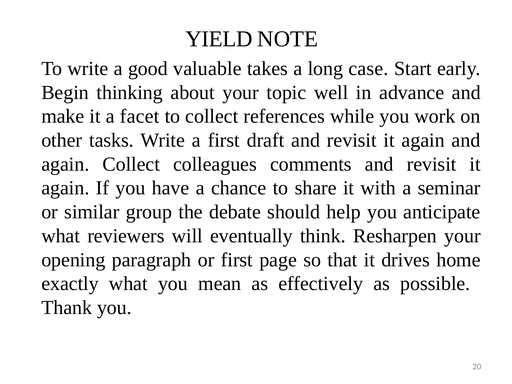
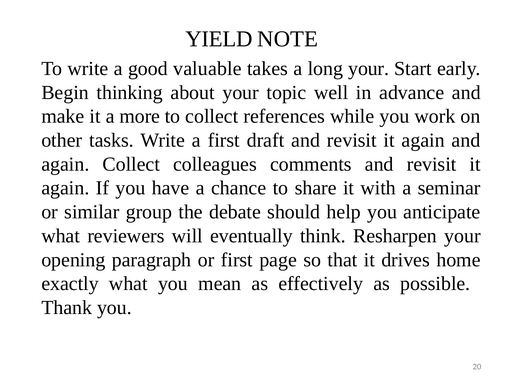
long case: case -> your
facet: facet -> more
